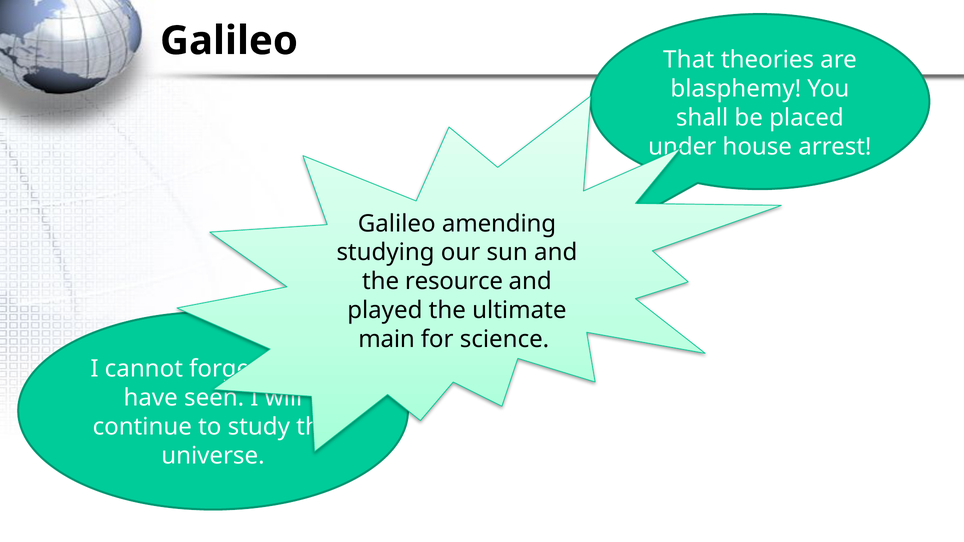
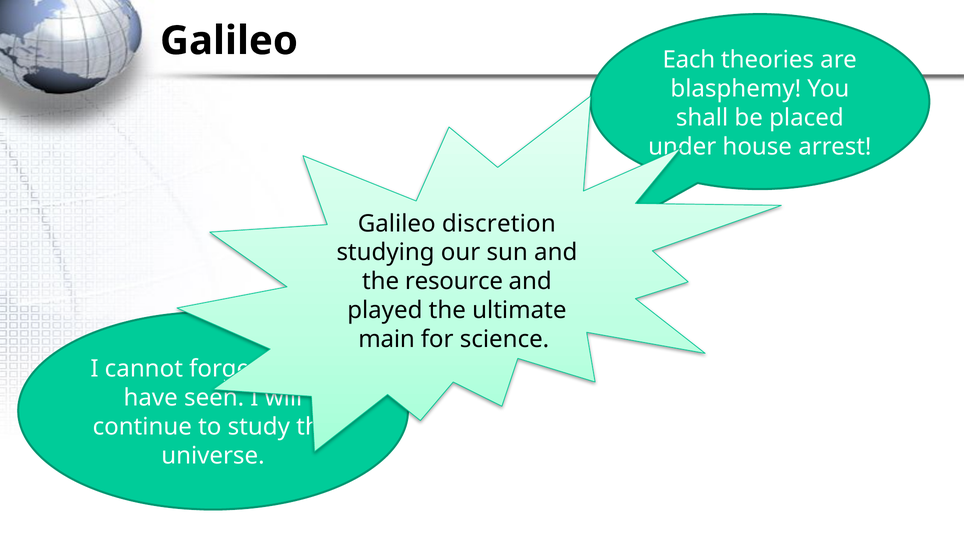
That: That -> Each
amending: amending -> discretion
